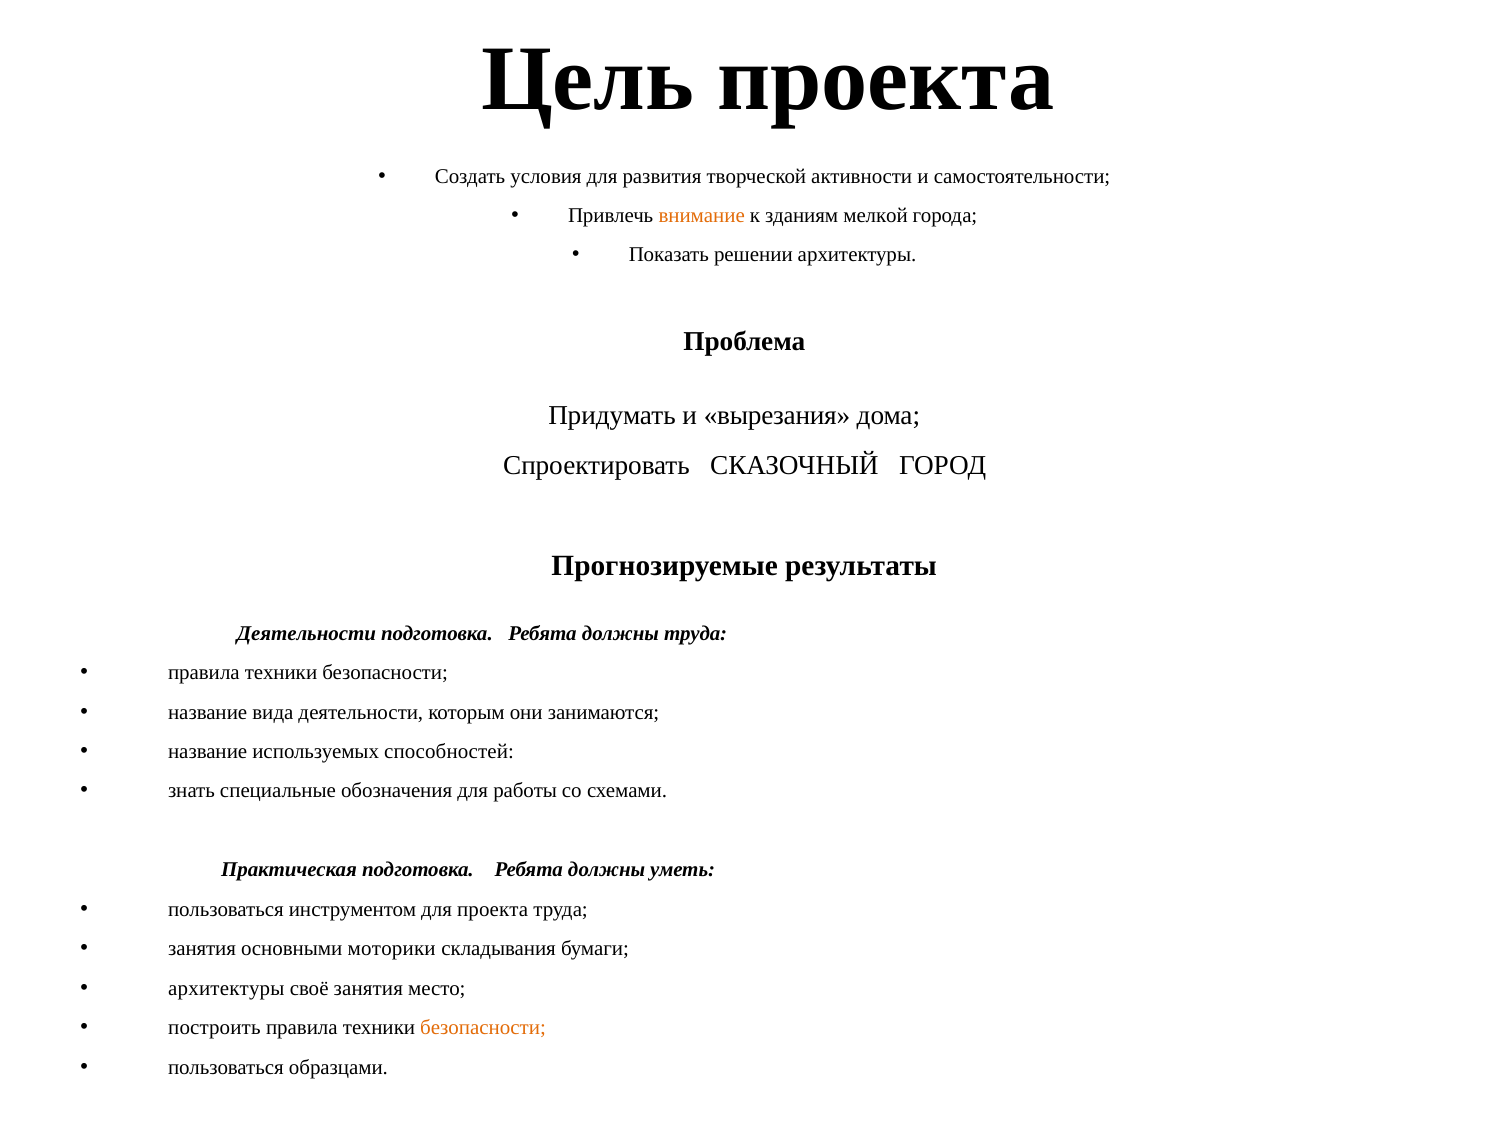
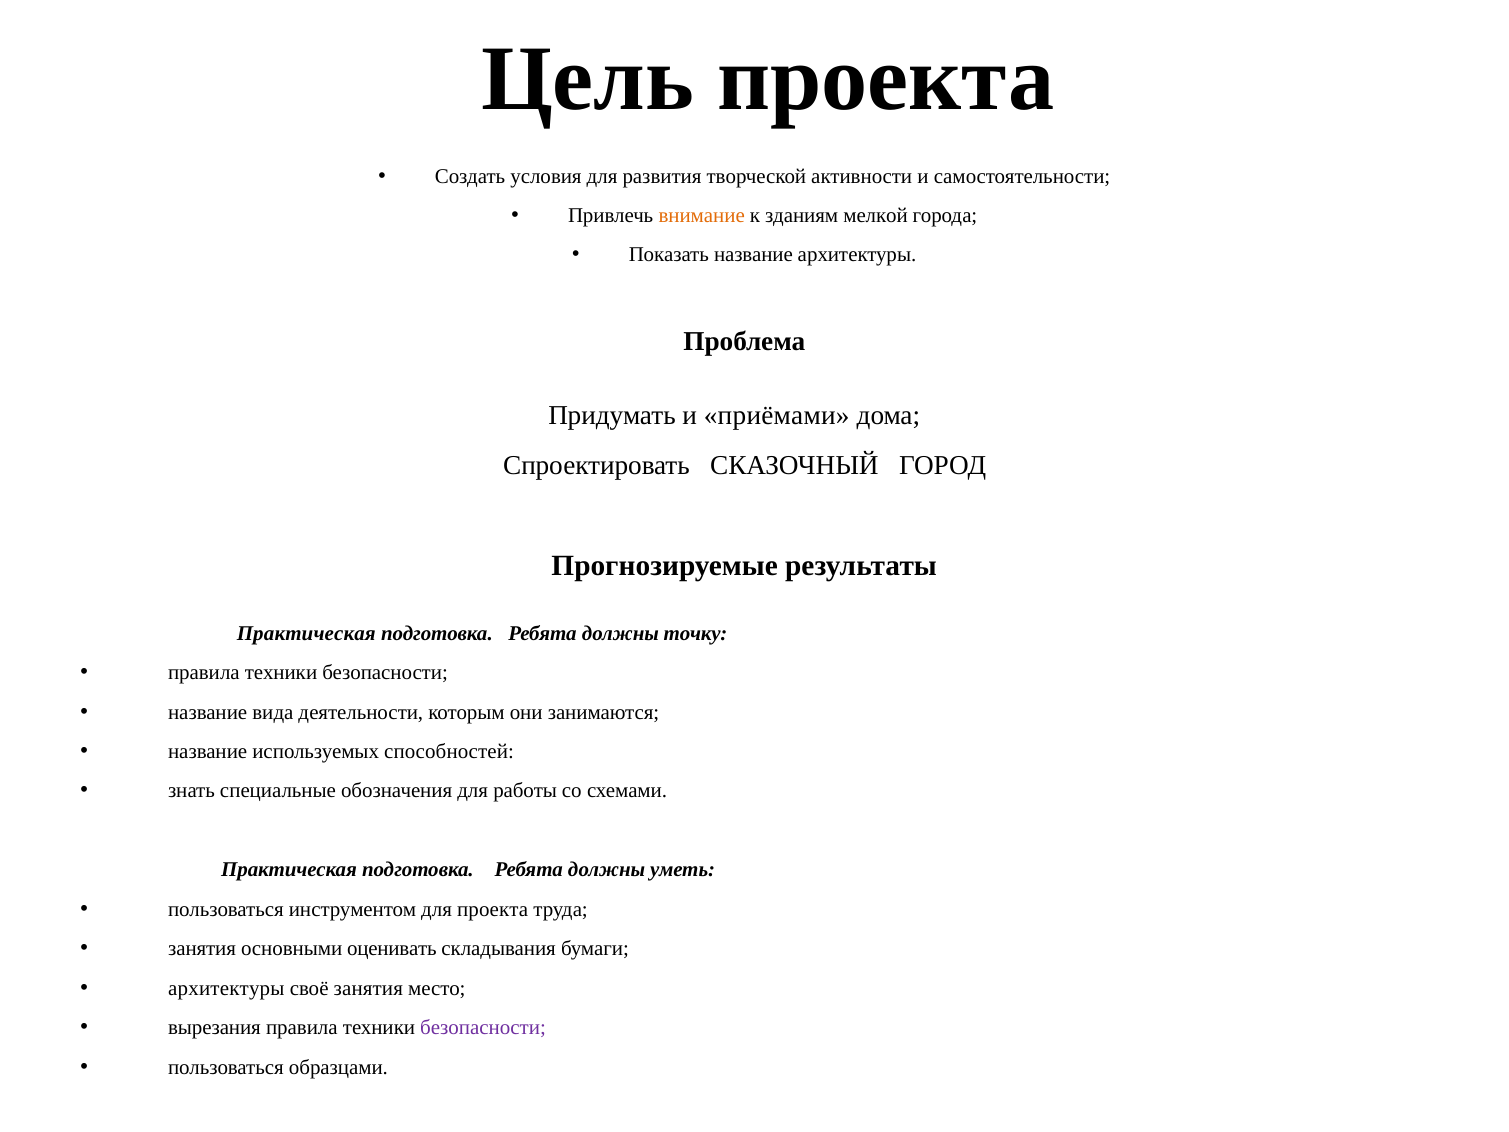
Показать решении: решении -> название
вырезания: вырезания -> приёмами
Деятельности at (306, 633): Деятельности -> Практическая
должны труда: труда -> точку
моторики: моторики -> оценивать
построить: построить -> вырезания
безопасности at (483, 1028) colour: orange -> purple
